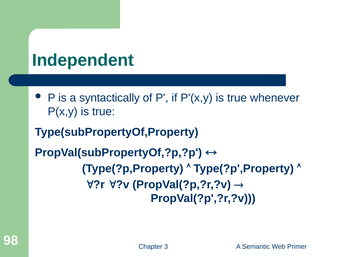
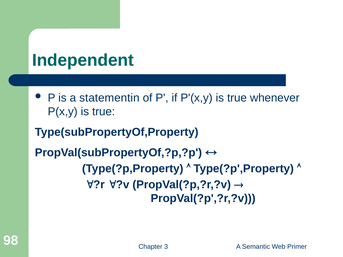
syntactically: syntactically -> statementin
